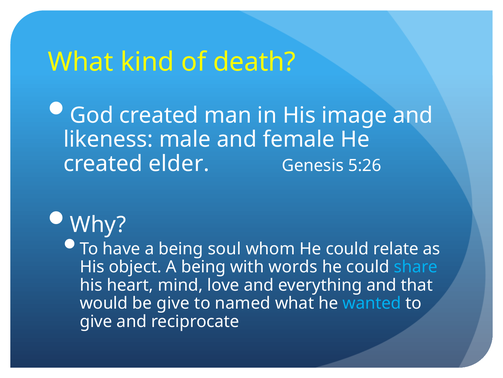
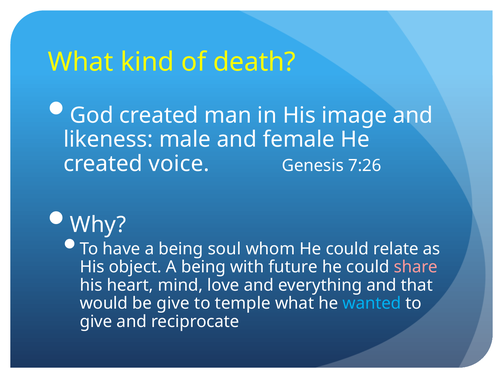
elder: elder -> voice
5:26: 5:26 -> 7:26
words: words -> future
share colour: light blue -> pink
named: named -> temple
